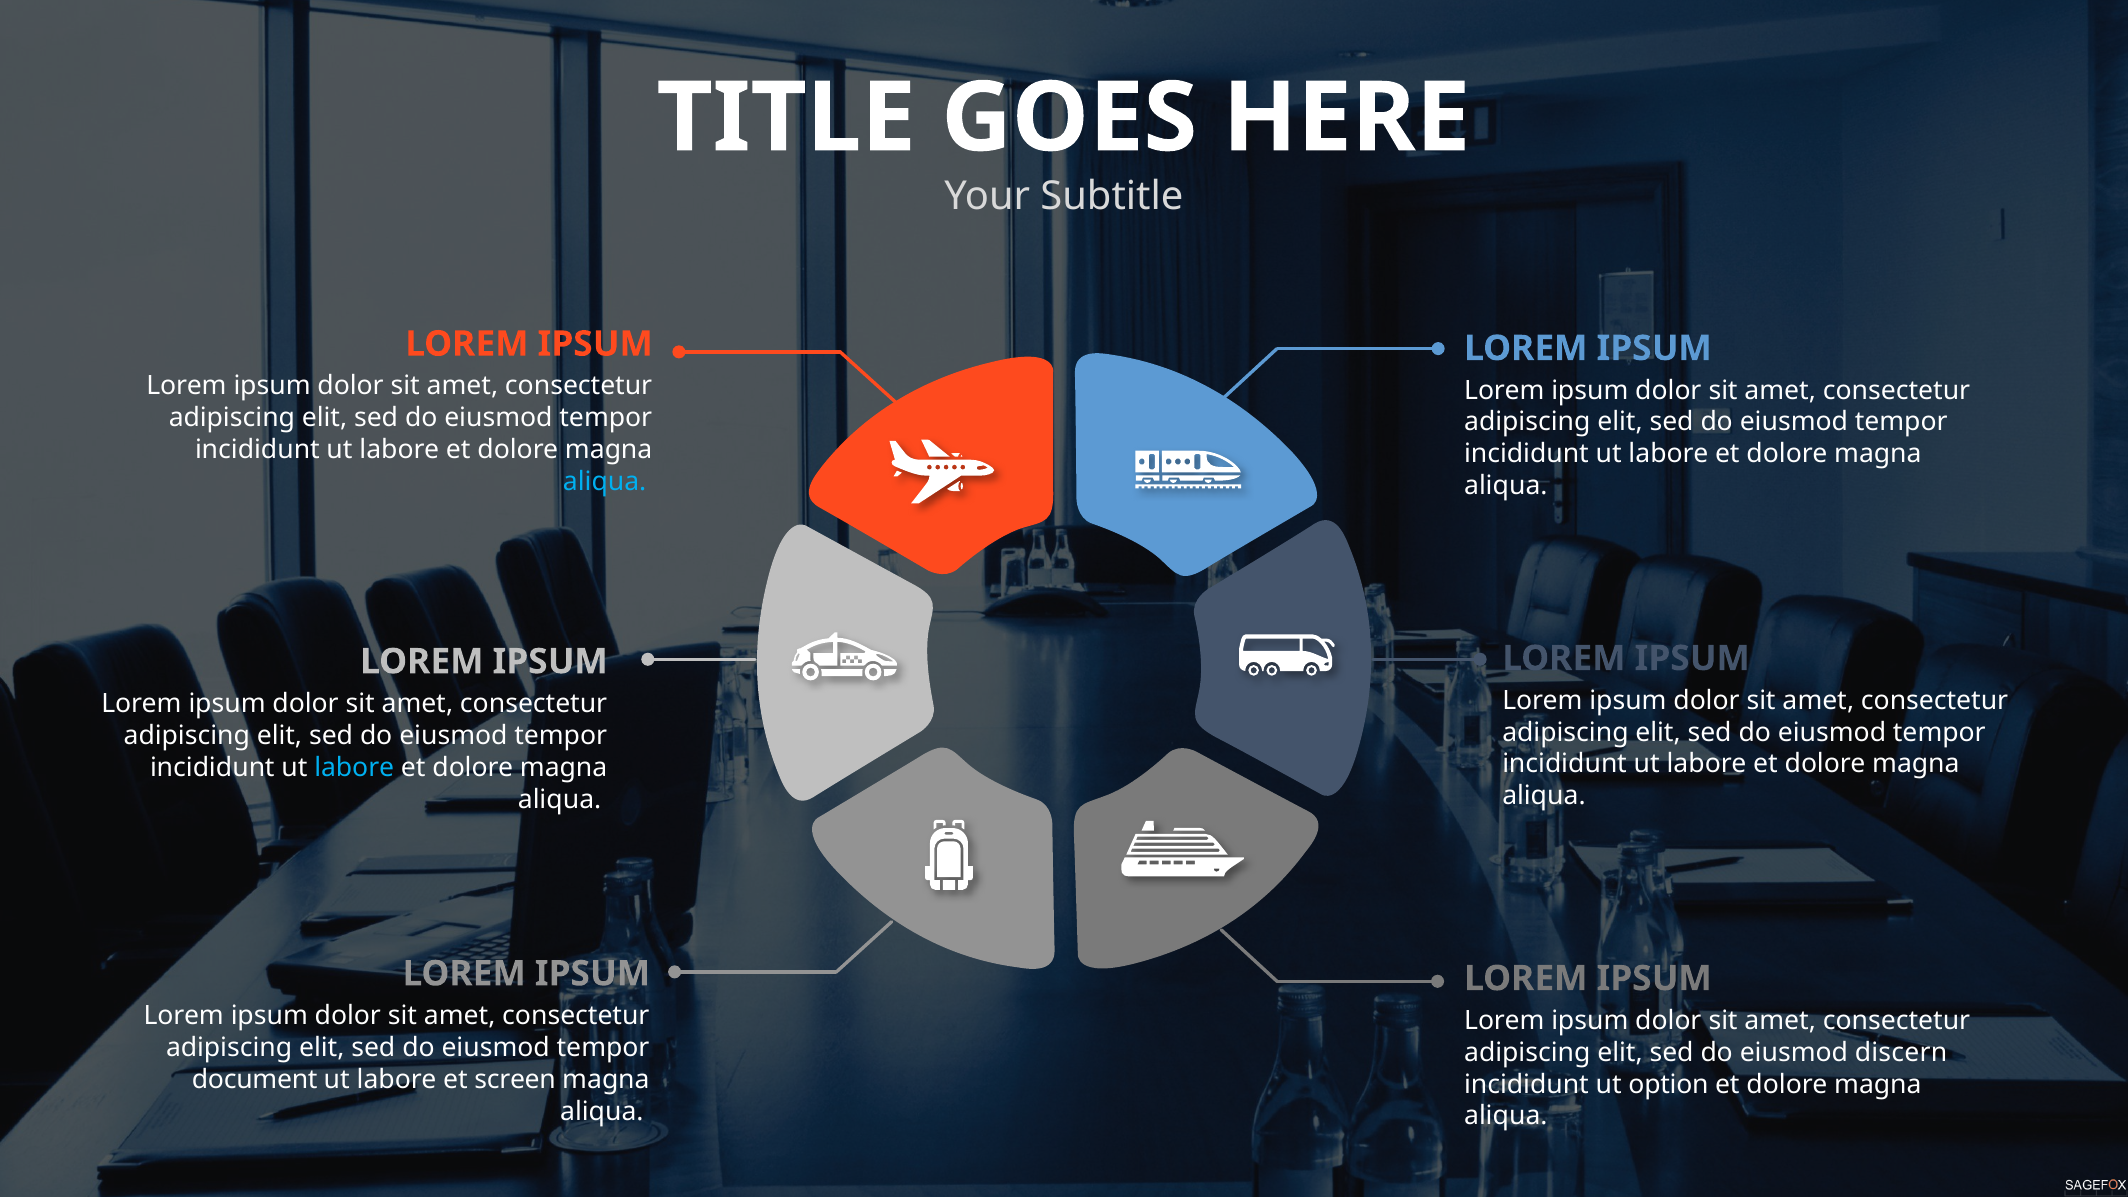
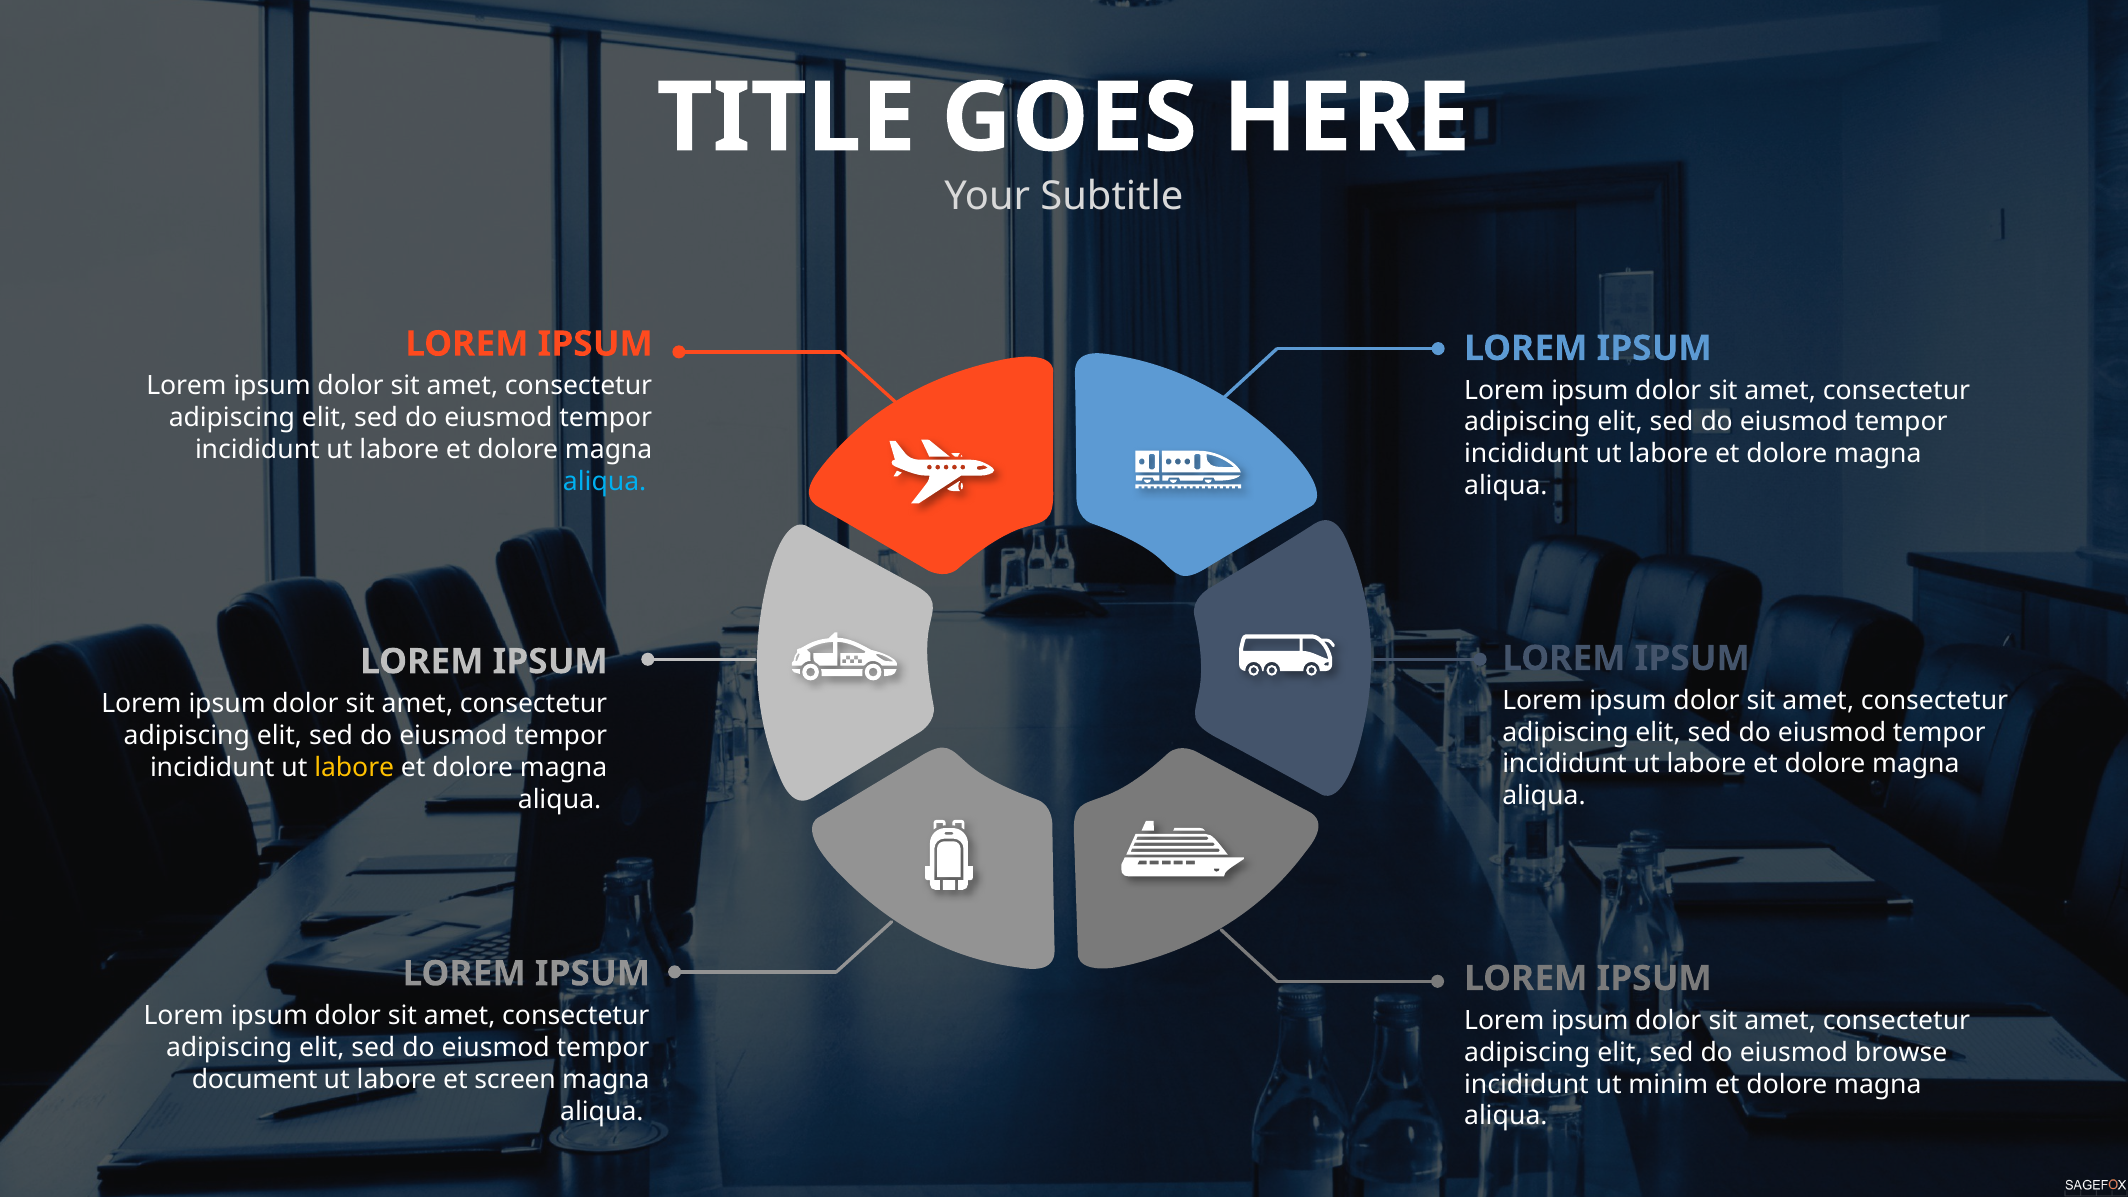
labore at (354, 767) colour: light blue -> yellow
discern: discern -> browse
option: option -> minim
